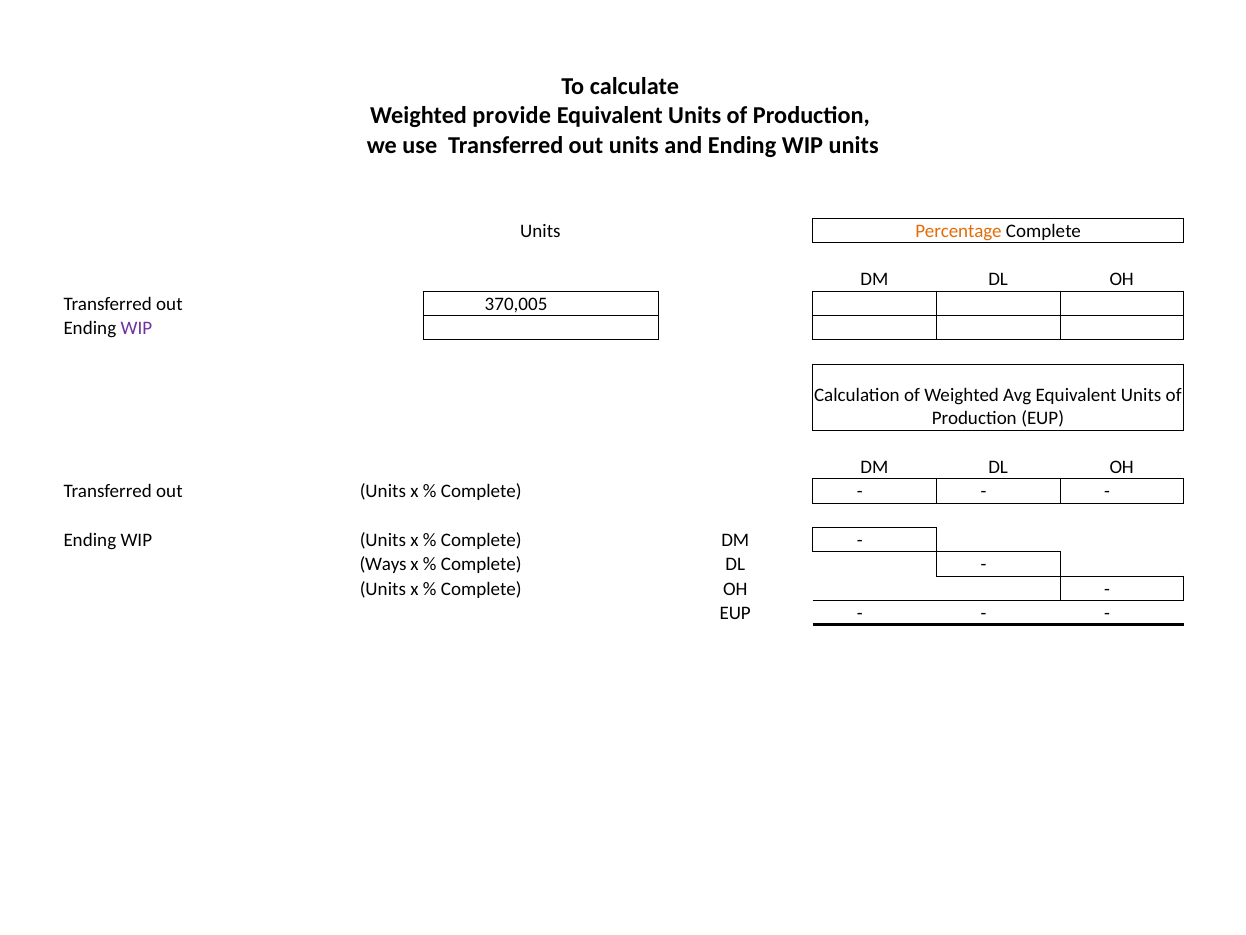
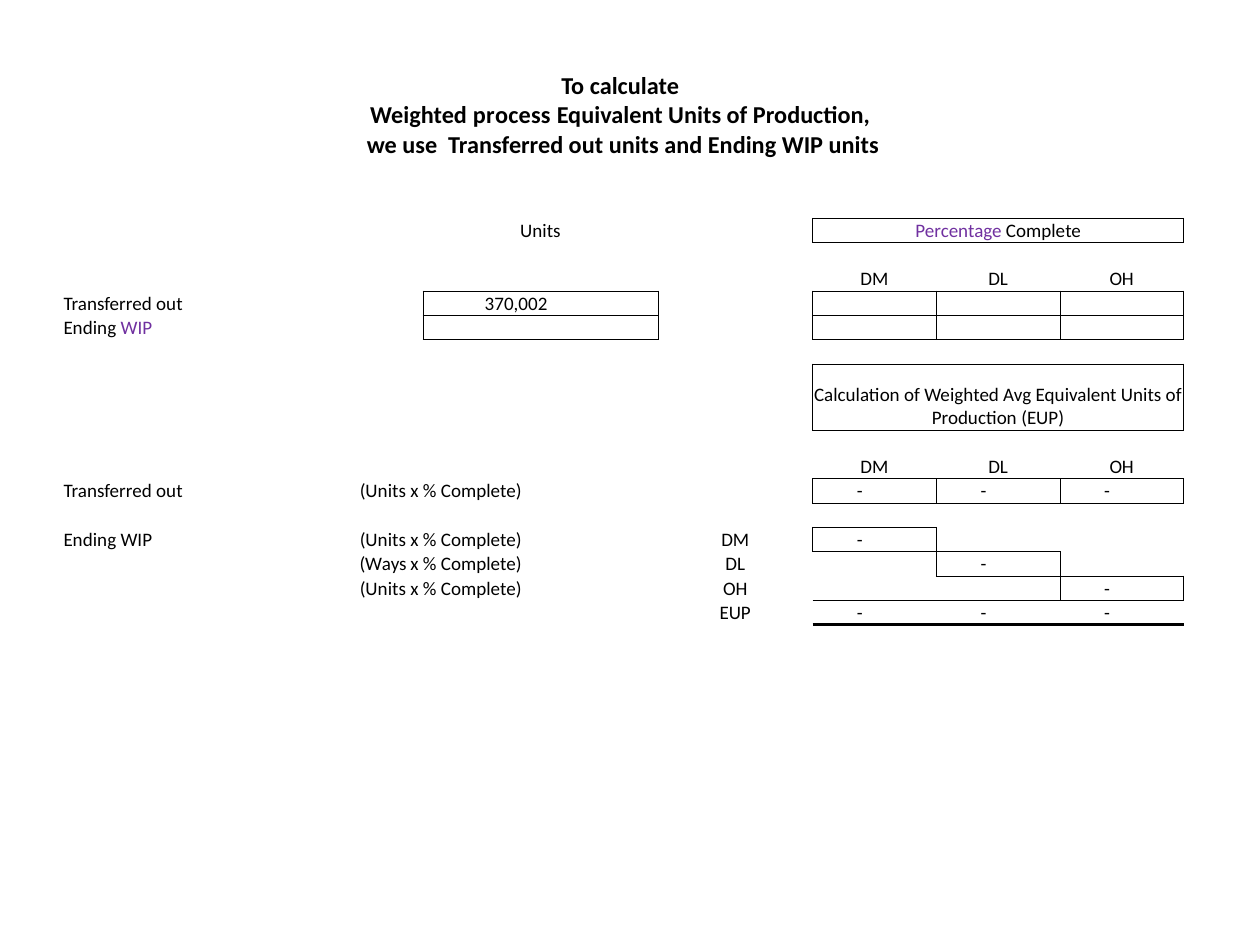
provide: provide -> process
Percentage colour: orange -> purple
370,005: 370,005 -> 370,002
